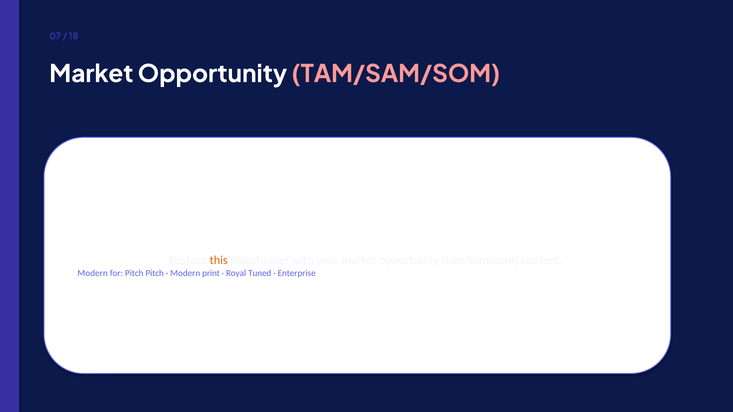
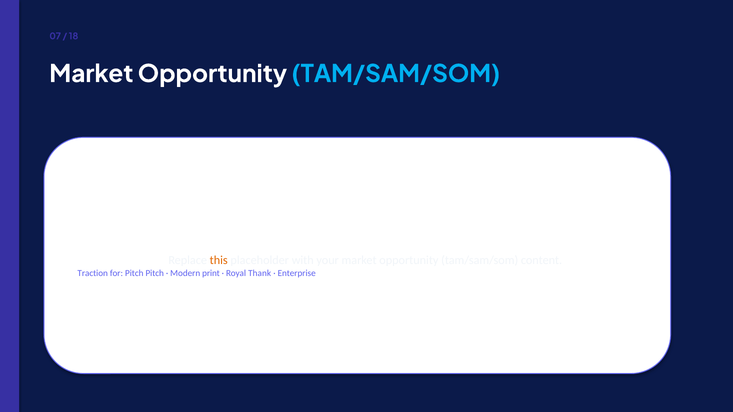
TAM/SAM/SOM at (396, 74) colour: pink -> light blue
Modern at (93, 273): Modern -> Traction
Tuned: Tuned -> Thank
